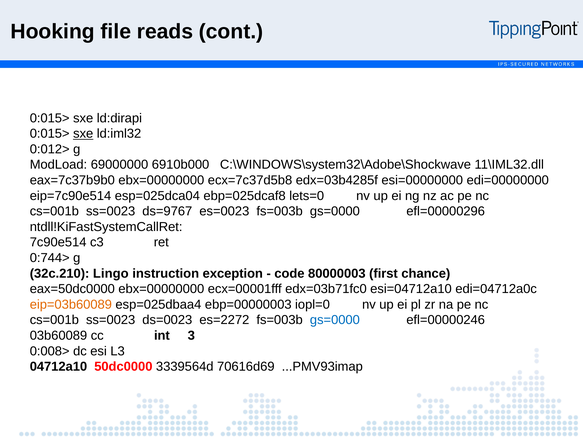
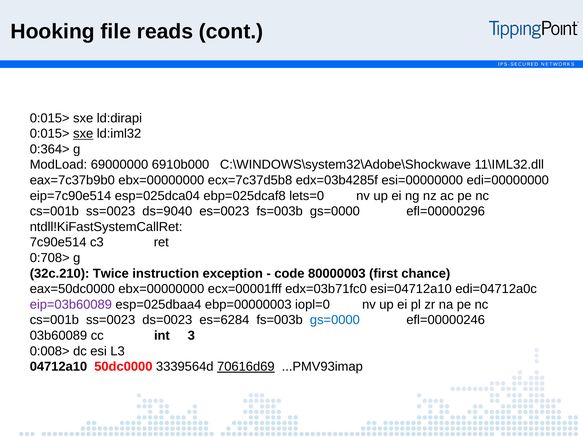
0:012>: 0:012> -> 0:364>
ds=9767: ds=9767 -> ds=9040
0:744>: 0:744> -> 0:708>
Lingo: Lingo -> Twice
eip=03b60089 colour: orange -> purple
es=2272: es=2272 -> es=6284
70616d69 underline: none -> present
